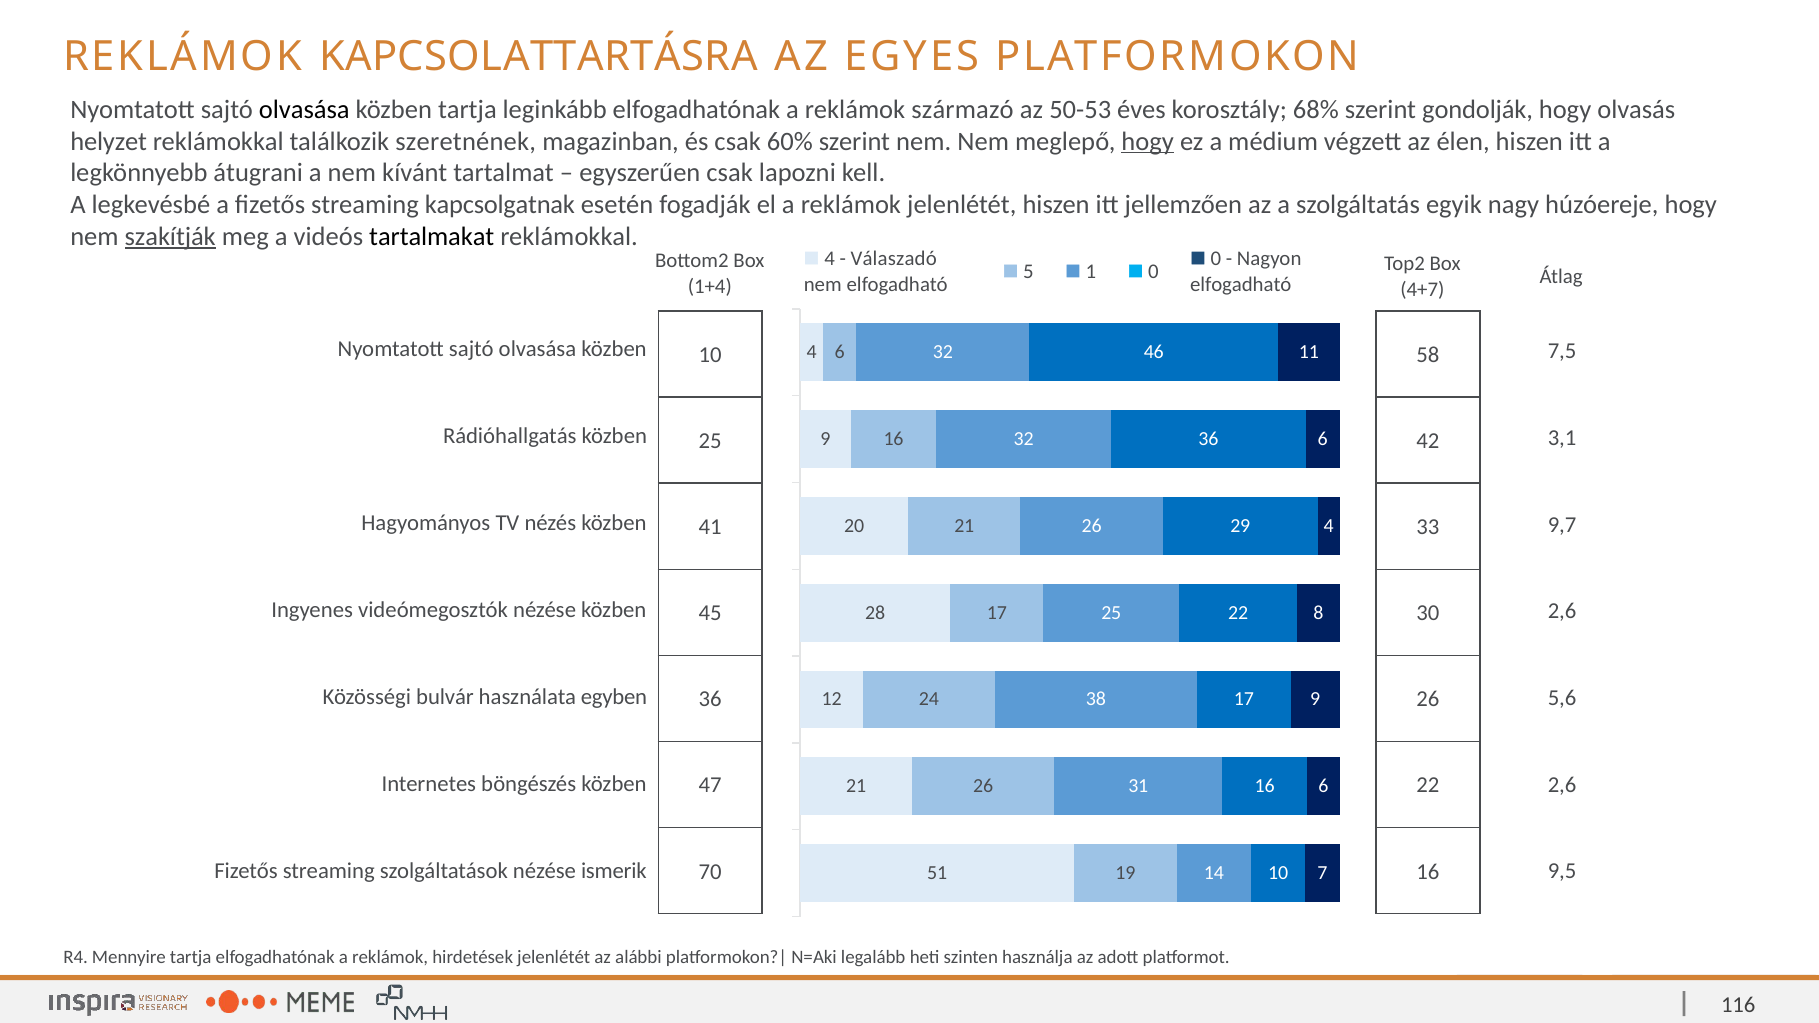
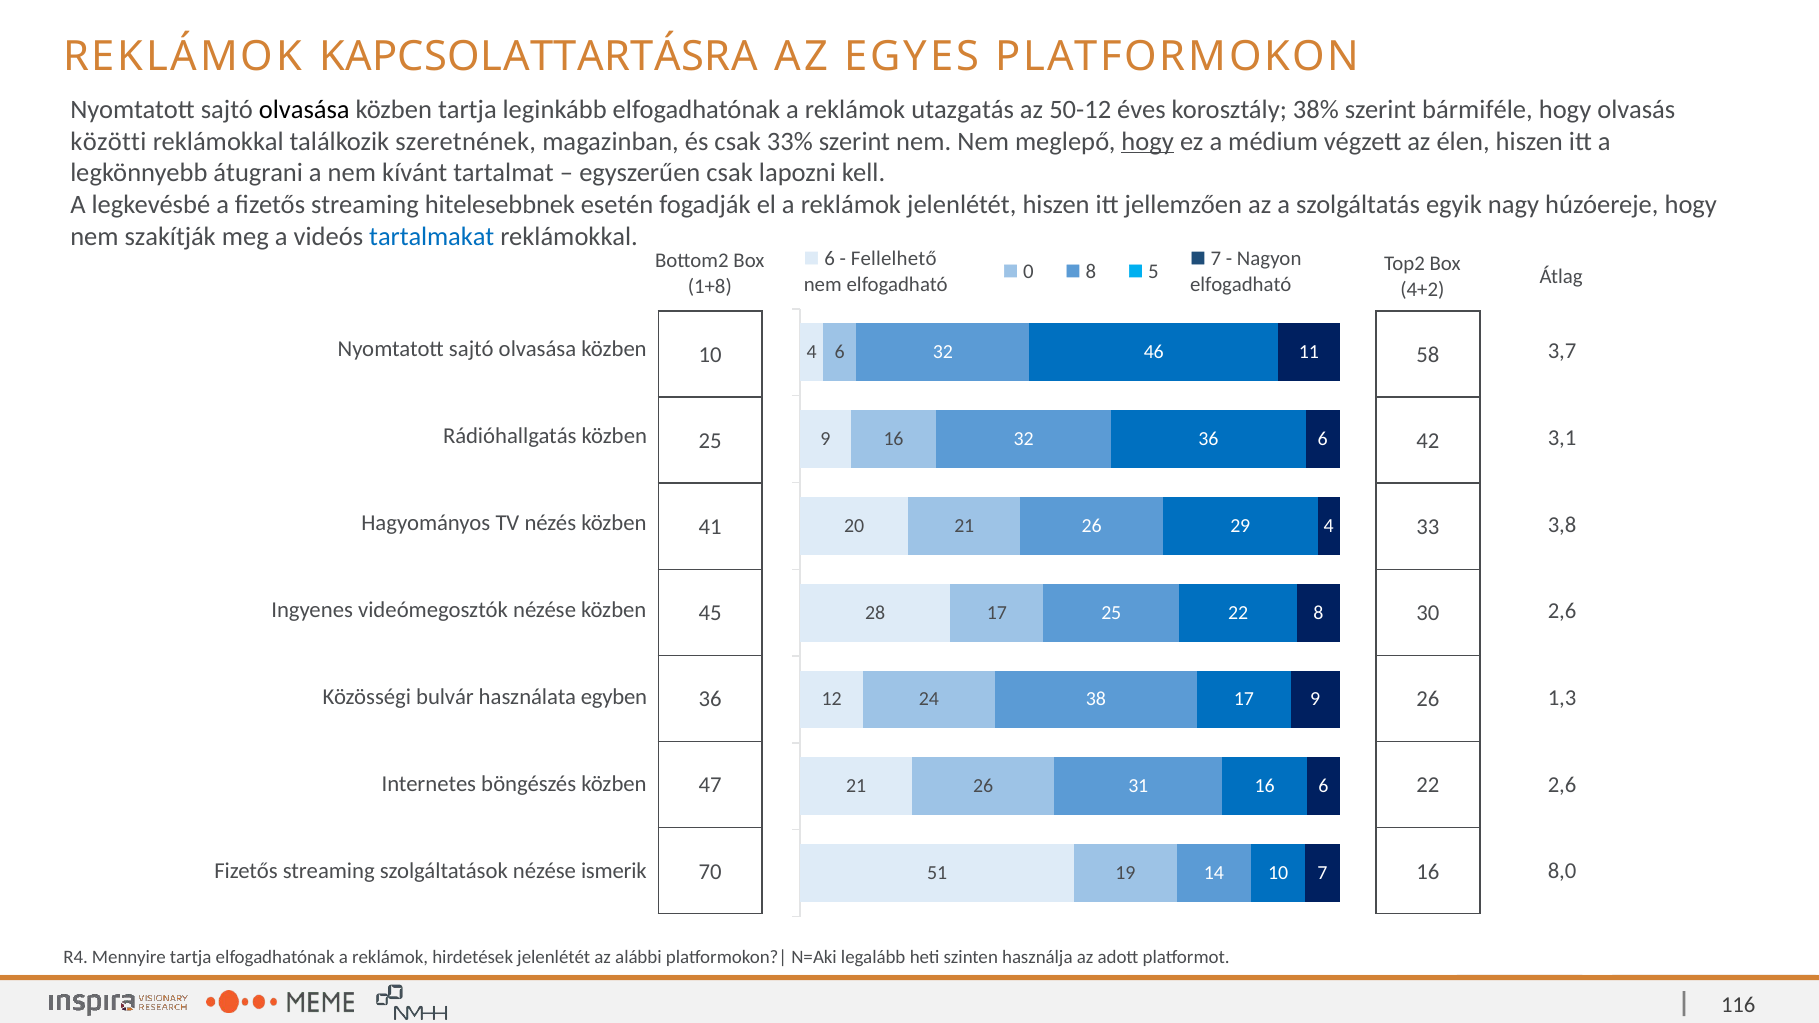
származó: származó -> utazgatás
50-53: 50-53 -> 50-12
68%: 68% -> 38%
gondolják: gondolják -> bármiféle
helyzet: helyzet -> közötti
60%: 60% -> 33%
kapcsolgatnak: kapcsolgatnak -> hitelesebbnek
szakítják underline: present -> none
tartalmakat colour: black -> blue
4 at (830, 259): 4 -> 6
Válaszadó: Válaszadó -> Fellelhető
0 at (1216, 259): 0 -> 7
5: 5 -> 0
1 at (1091, 272): 1 -> 8
0 at (1153, 272): 0 -> 5
1+4: 1+4 -> 1+8
4+7: 4+7 -> 4+2
7,5: 7,5 -> 3,7
9,7: 9,7 -> 3,8
5,6: 5,6 -> 1,3
9,5: 9,5 -> 8,0
